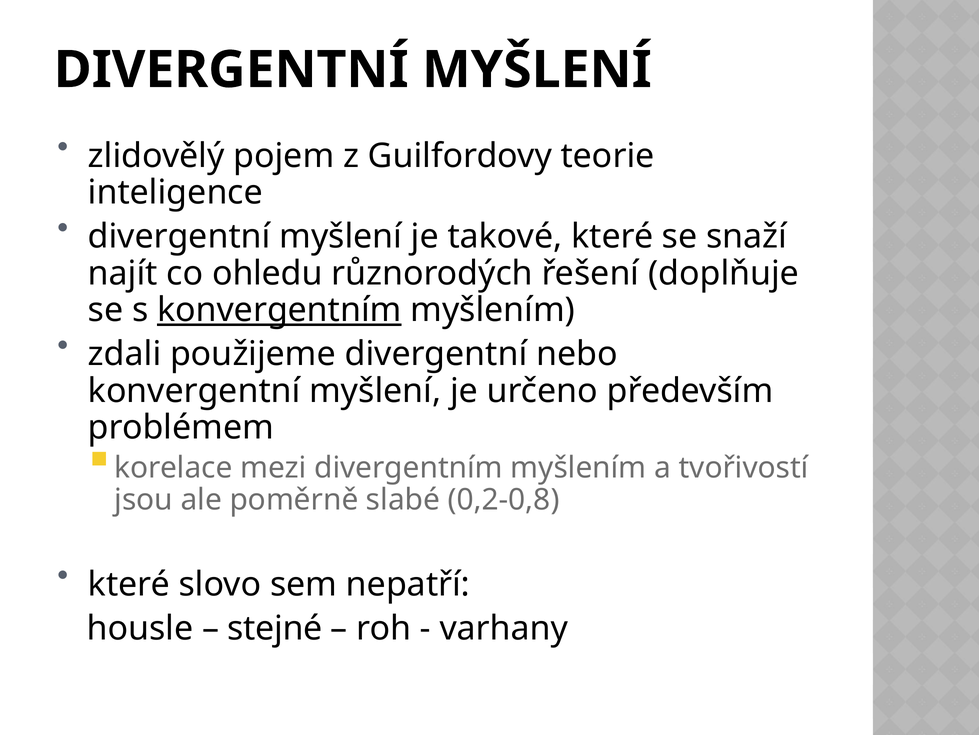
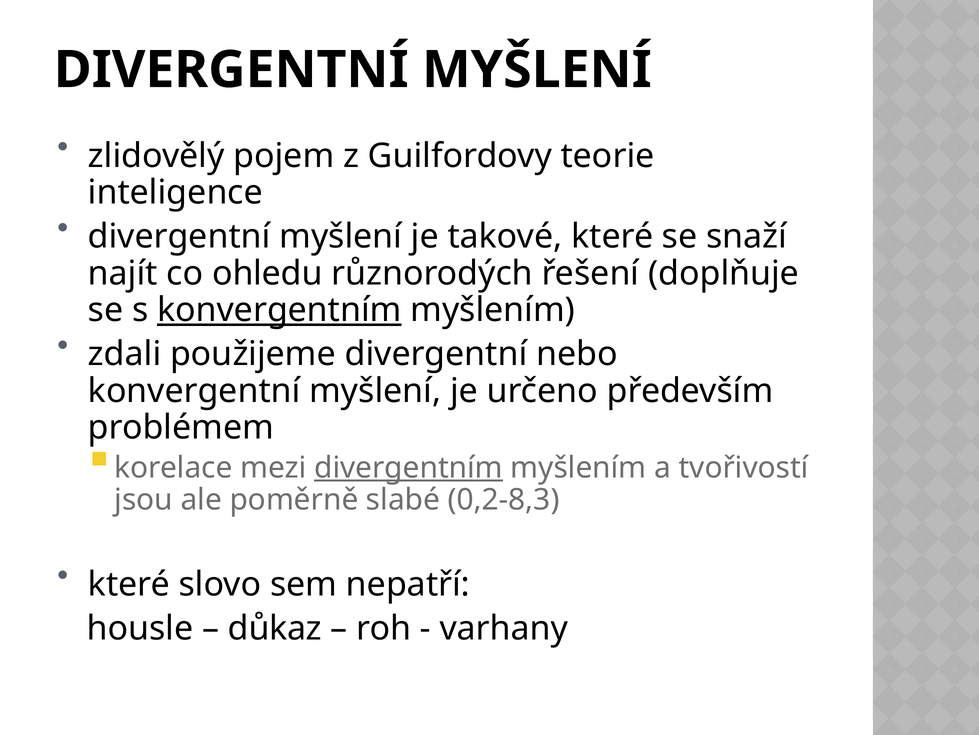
divergentním underline: none -> present
0,2-0,8: 0,2-0,8 -> 0,2-8,3
stejné: stejné -> důkaz
